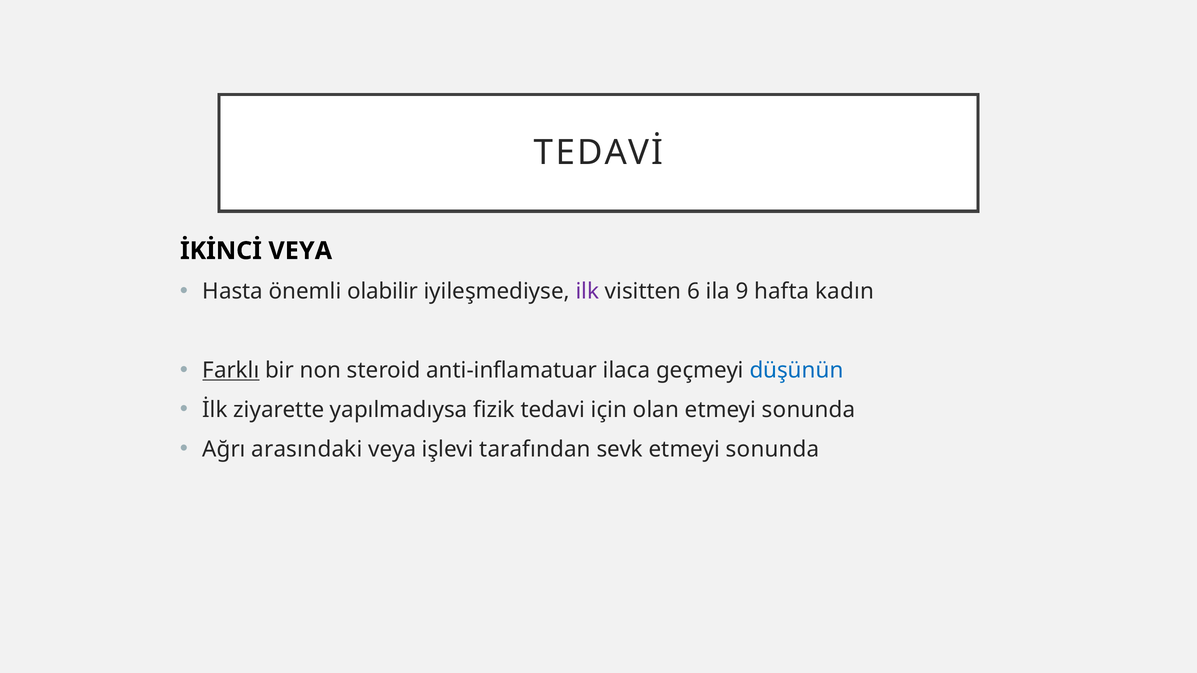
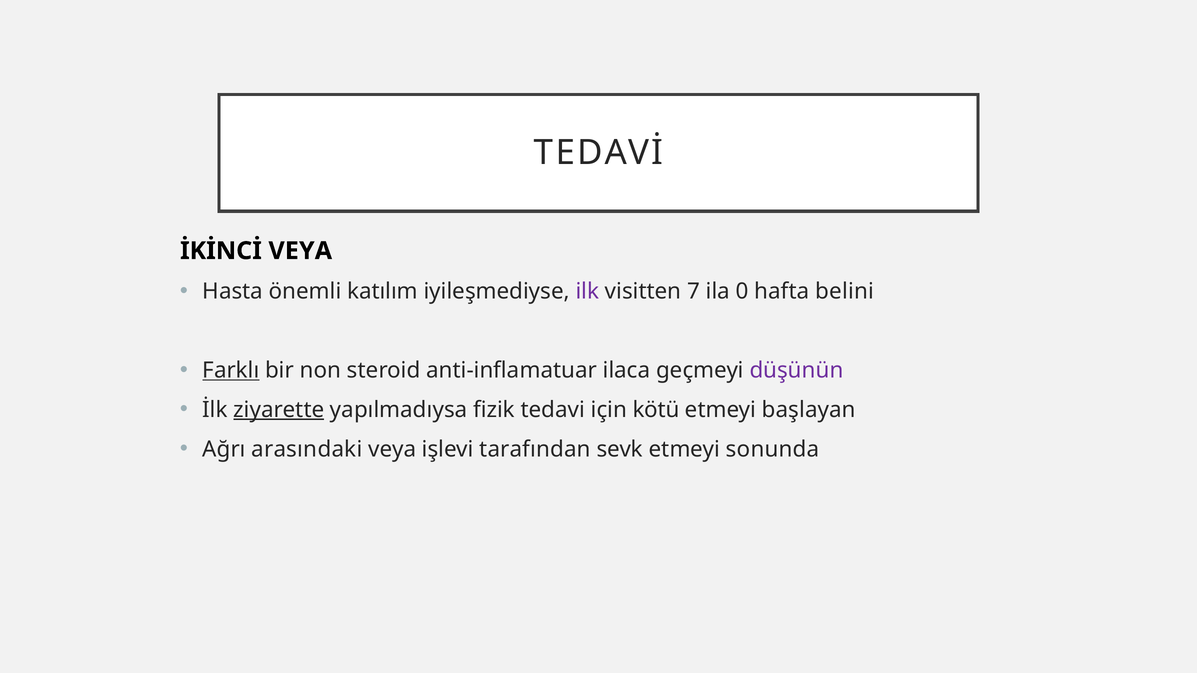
olabilir: olabilir -> katılım
6: 6 -> 7
9: 9 -> 0
kadın: kadın -> belini
düşünün colour: blue -> purple
ziyarette underline: none -> present
olan: olan -> kötü
sonunda at (809, 410): sonunda -> başlayan
